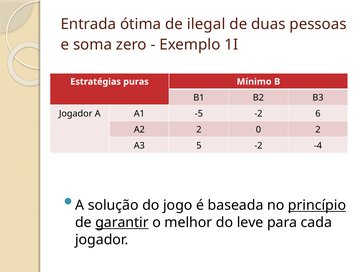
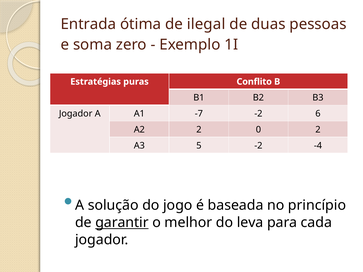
Mínimo: Mínimo -> Conflito
-5: -5 -> -7
princípio underline: present -> none
leve: leve -> leva
